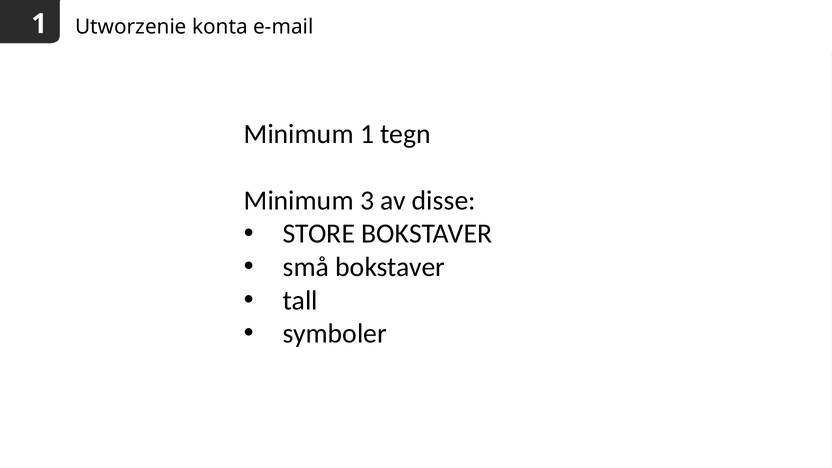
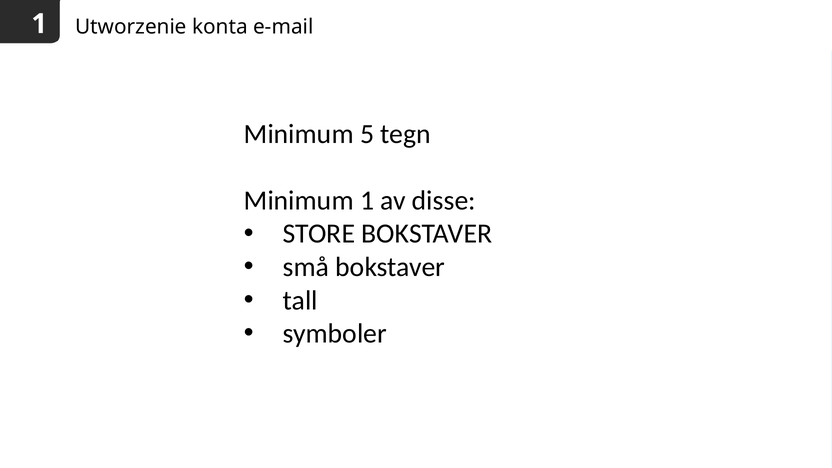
Minimum 1: 1 -> 5
Minimum 3: 3 -> 1
